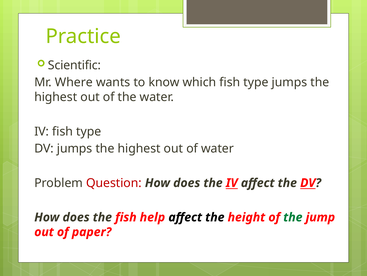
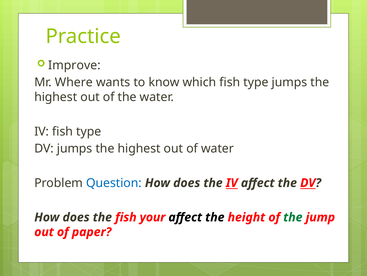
Scientific: Scientific -> Improve
Question colour: red -> blue
help: help -> your
